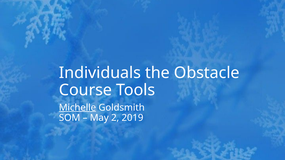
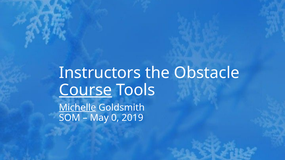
Individuals: Individuals -> Instructors
Course underline: none -> present
2: 2 -> 0
